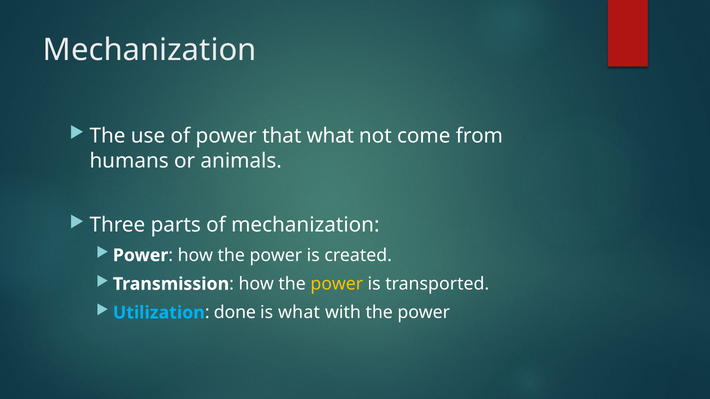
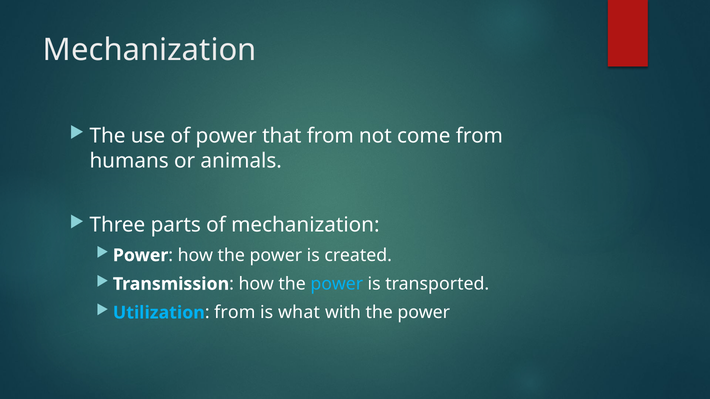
that what: what -> from
power at (337, 284) colour: yellow -> light blue
done at (235, 313): done -> from
